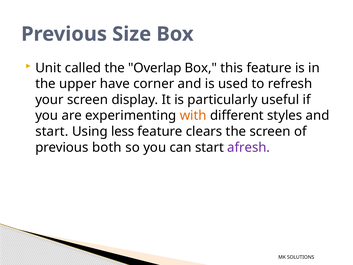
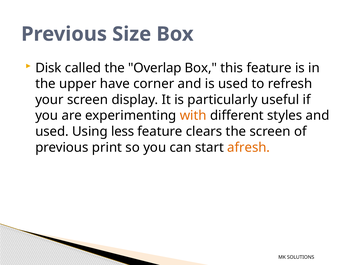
Unit: Unit -> Disk
start at (52, 131): start -> used
both: both -> print
afresh colour: purple -> orange
